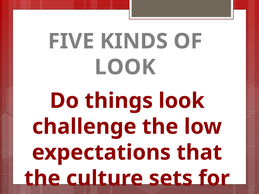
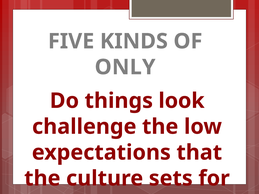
LOOK at (125, 67): LOOK -> ONLY
